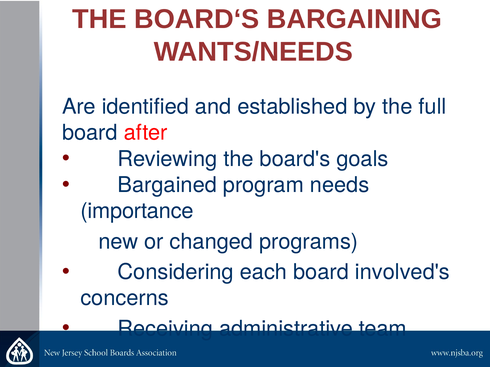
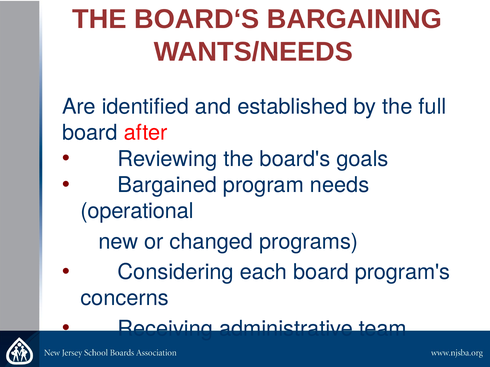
importance: importance -> operational
involved's: involved's -> program's
